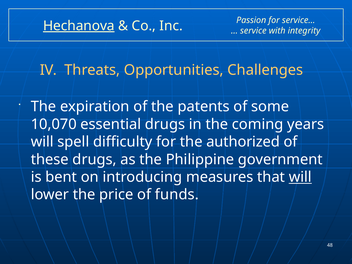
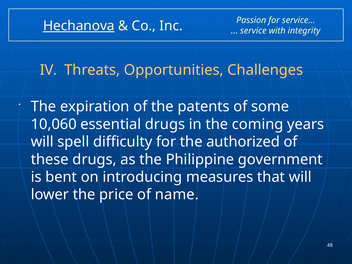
10,070: 10,070 -> 10,060
will at (300, 177) underline: present -> none
funds: funds -> name
